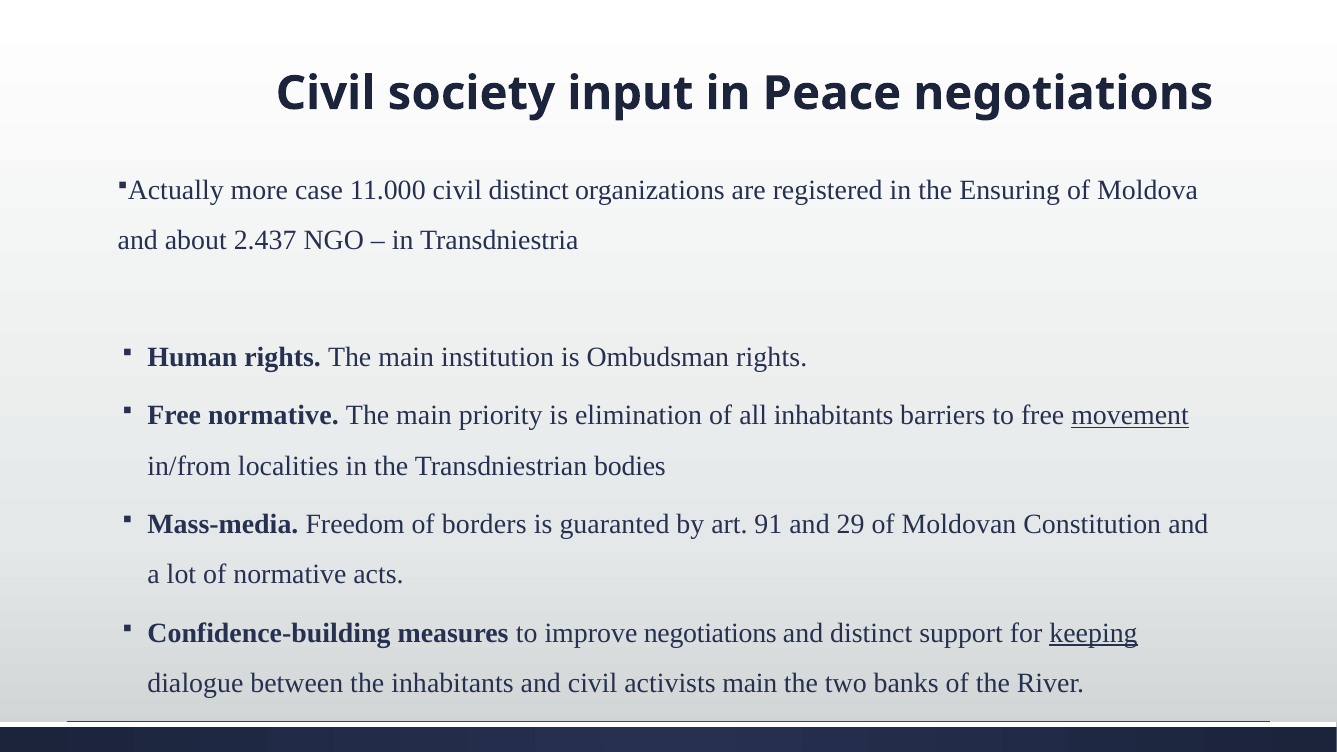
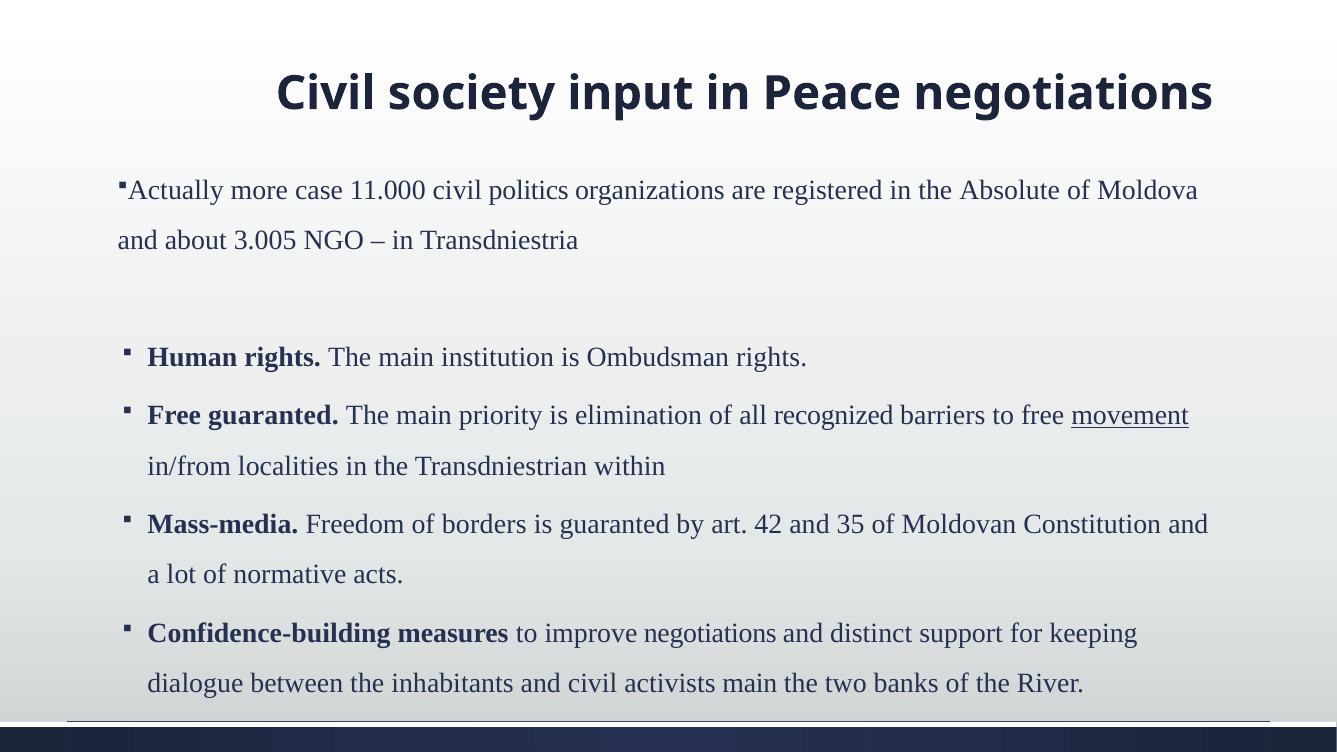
civil distinct: distinct -> politics
Ensuring: Ensuring -> Absolute
2.437: 2.437 -> 3.005
Free normative: normative -> guaranted
all inhabitants: inhabitants -> recognized
bodies: bodies -> within
91: 91 -> 42
29: 29 -> 35
keeping underline: present -> none
